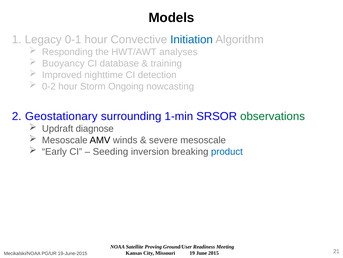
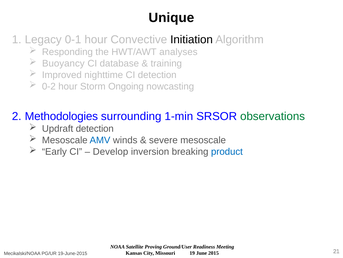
Models: Models -> Unique
Initiation colour: blue -> black
Geostationary: Geostationary -> Methodologies
Updraft diagnose: diagnose -> detection
AMV colour: black -> blue
Seeding: Seeding -> Develop
